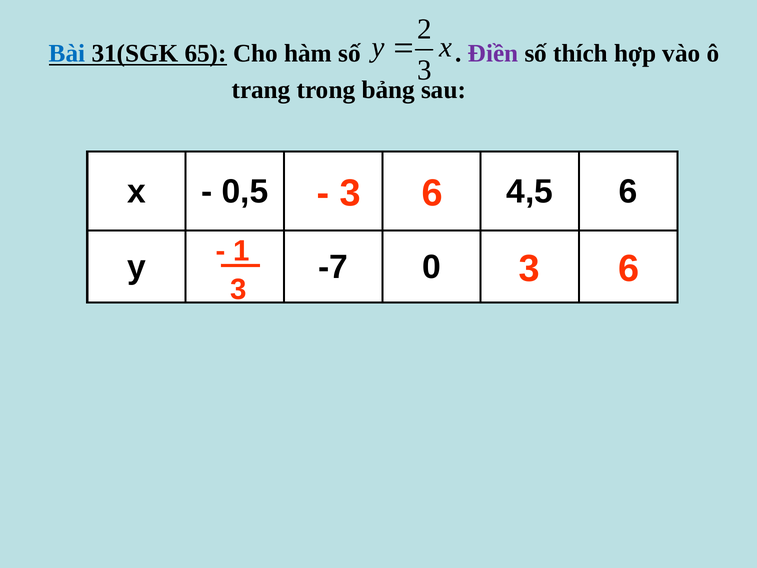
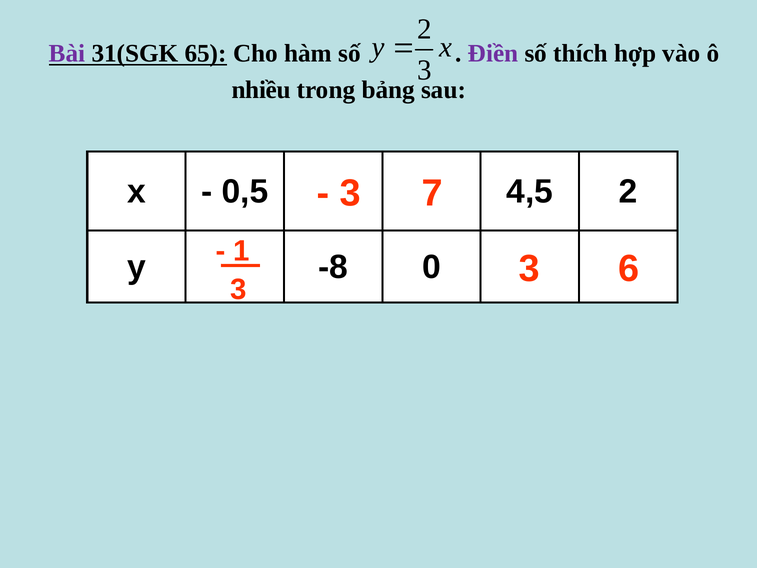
Bài colour: blue -> purple
trang: trang -> nhiều
6 at (432, 193): 6 -> 7
4,5 6: 6 -> 2
-7: -7 -> -8
